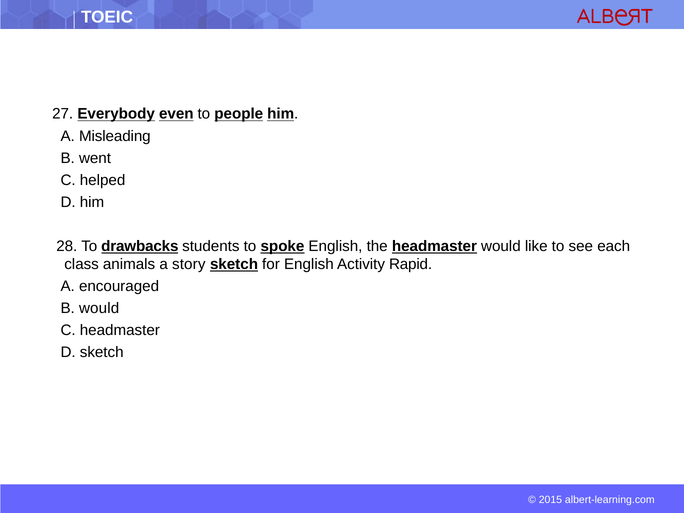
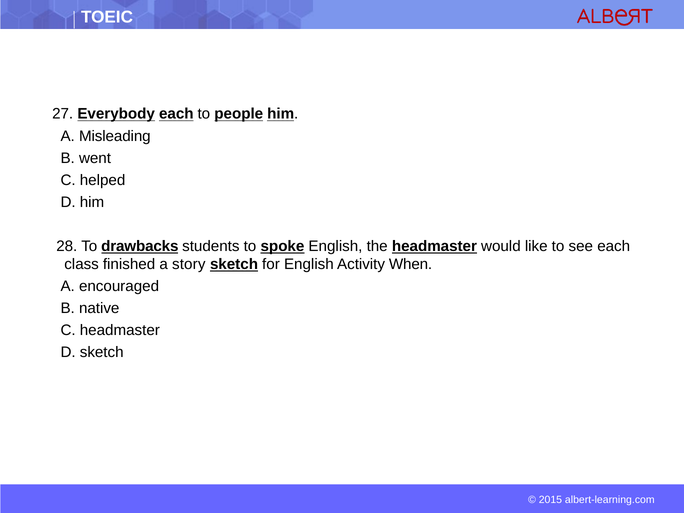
Everybody even: even -> each
animals: animals -> finished
Rapid: Rapid -> When
B would: would -> native
